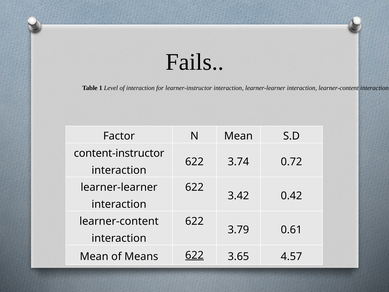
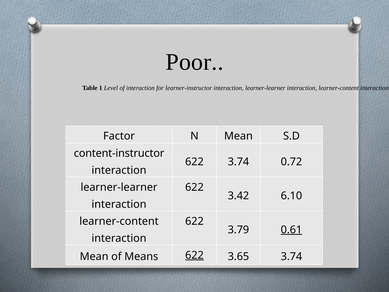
Fails: Fails -> Poor
0.42: 0.42 -> 6.10
0.61 underline: none -> present
3.65 4.57: 4.57 -> 3.74
